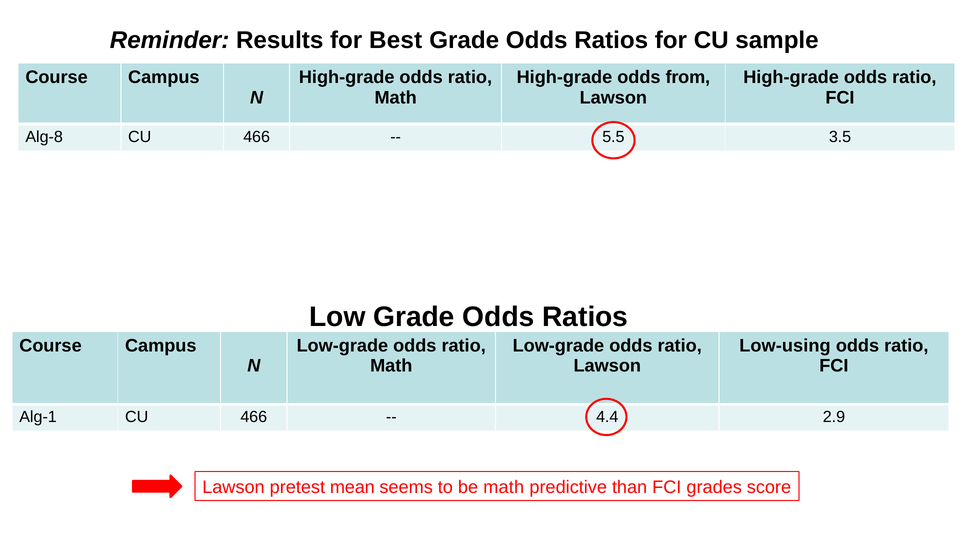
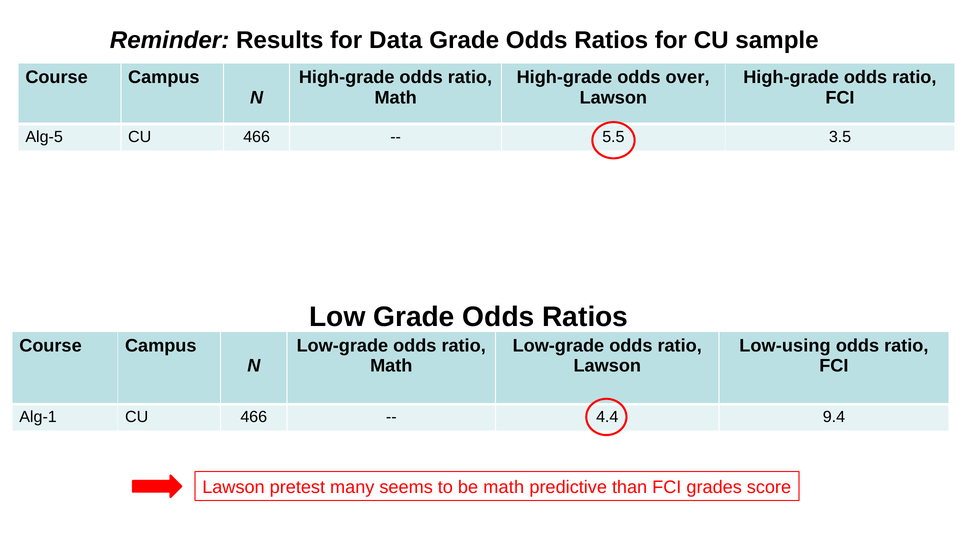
Best: Best -> Data
from: from -> over
Alg-8: Alg-8 -> Alg-5
2.9: 2.9 -> 9.4
mean: mean -> many
